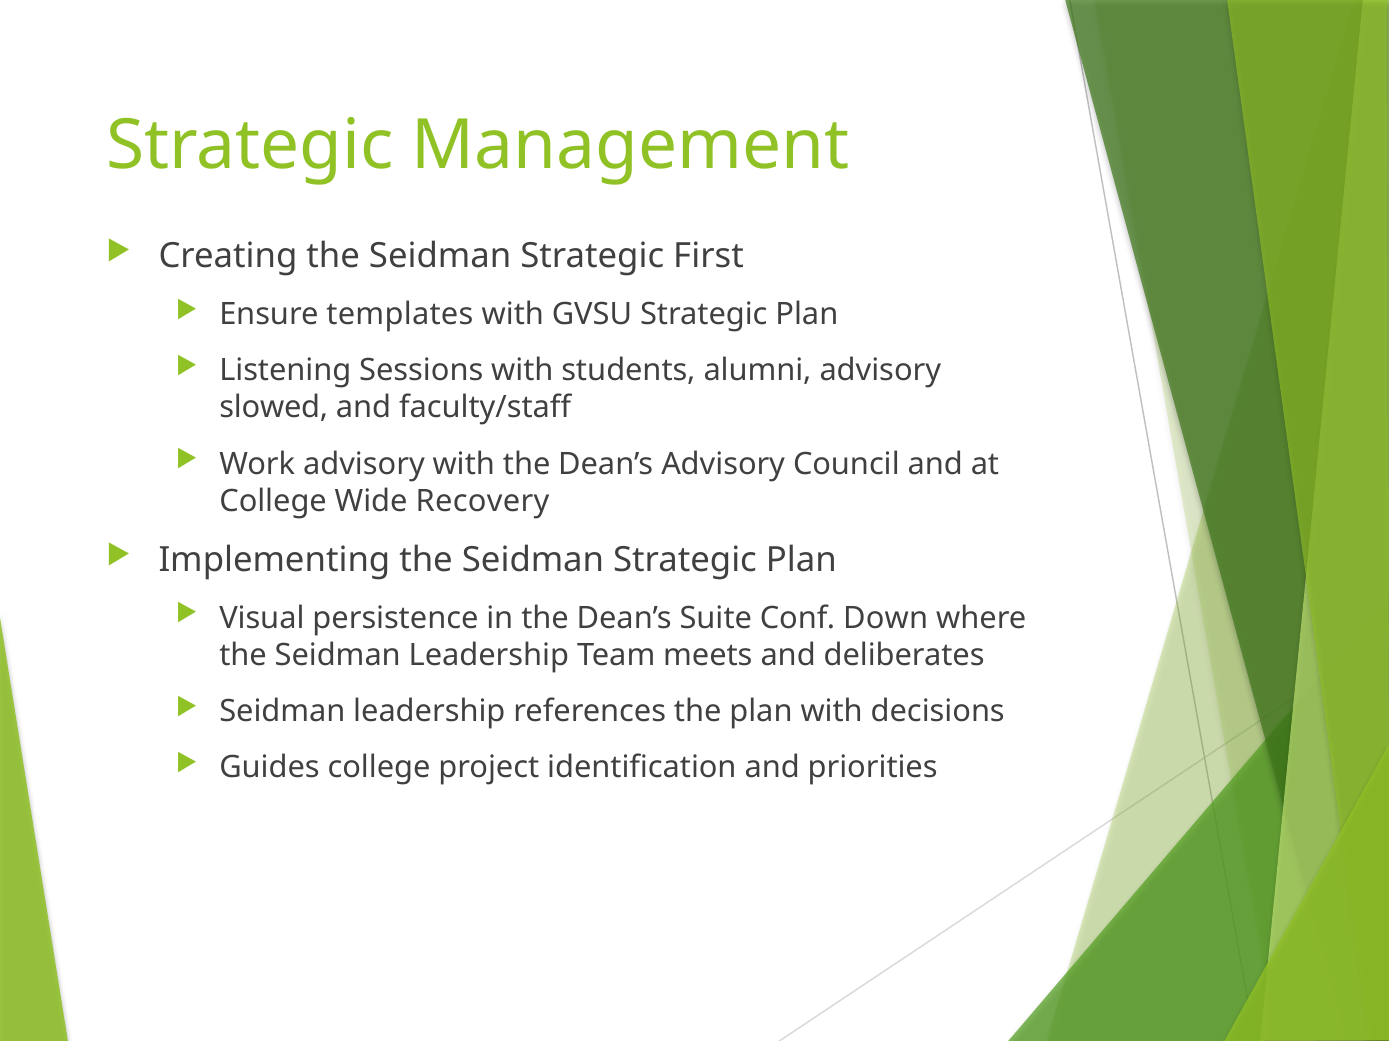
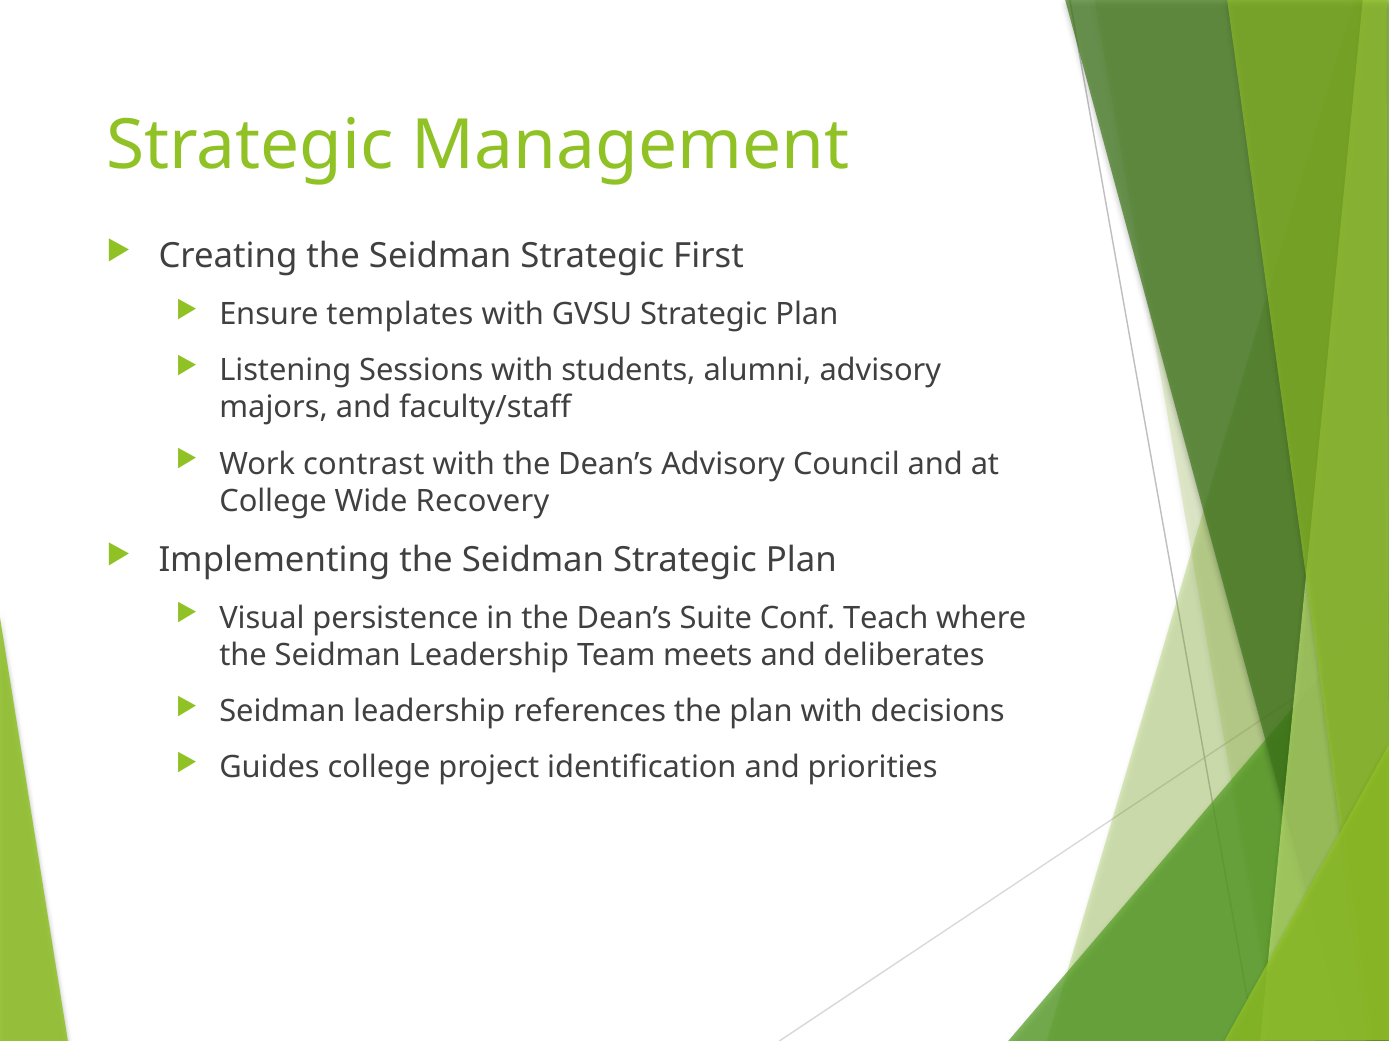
slowed: slowed -> majors
Work advisory: advisory -> contrast
Down: Down -> Teach
